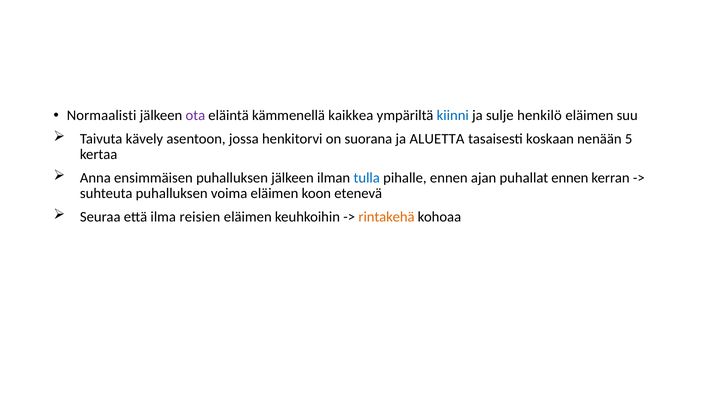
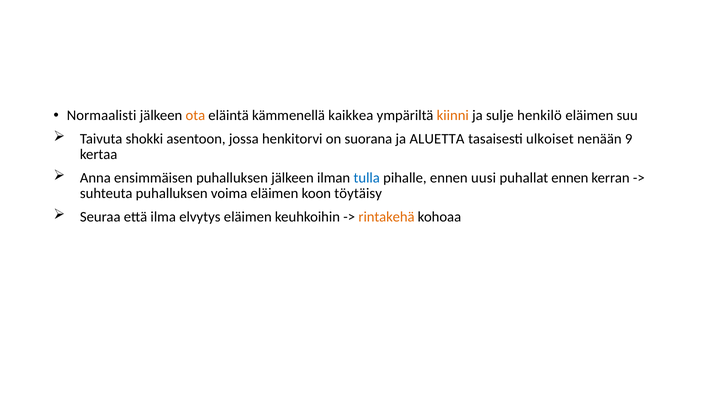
ota colour: purple -> orange
kiinni colour: blue -> orange
kävely: kävely -> shokki
koskaan: koskaan -> ulkoiset
5: 5 -> 9
ajan: ajan -> uusi
etenevä: etenevä -> töytäisy
reisien: reisien -> elvytys
